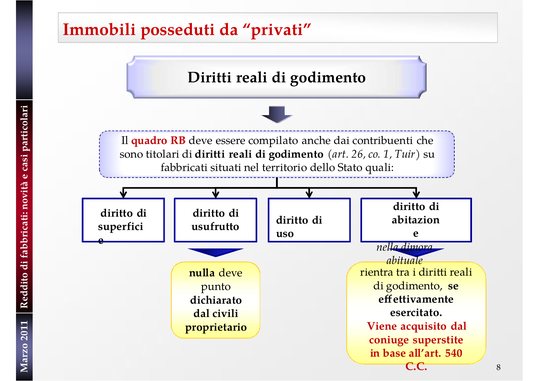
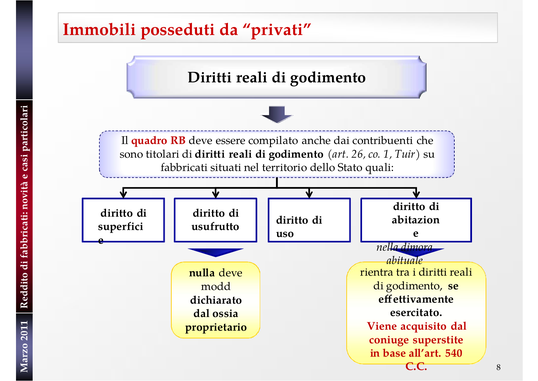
punto: punto -> modd
civili: civili -> ossia
